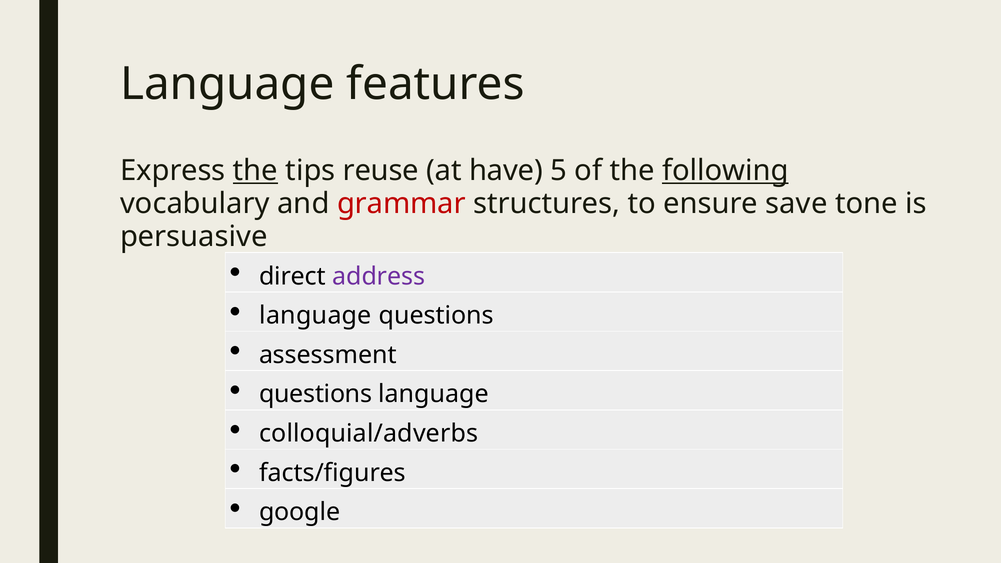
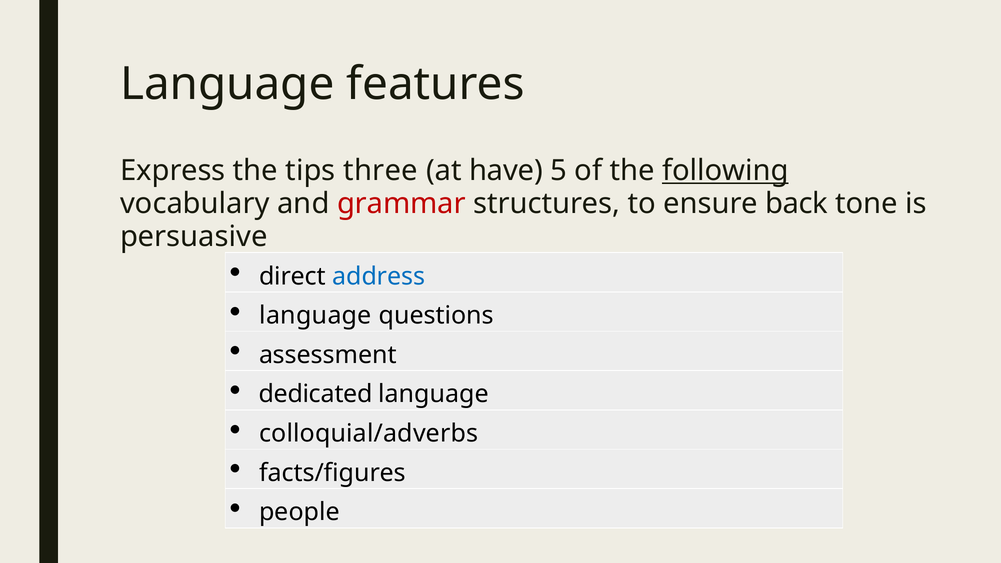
the at (255, 171) underline: present -> none
reuse: reuse -> three
save: save -> back
address colour: purple -> blue
questions at (316, 394): questions -> dedicated
google: google -> people
